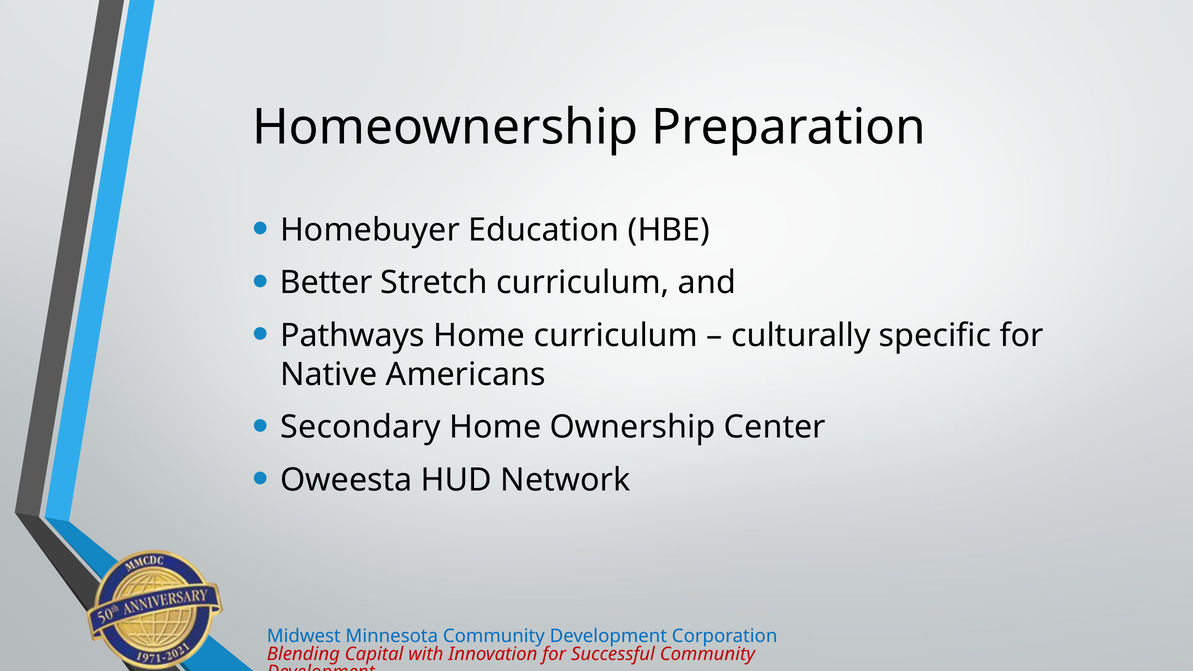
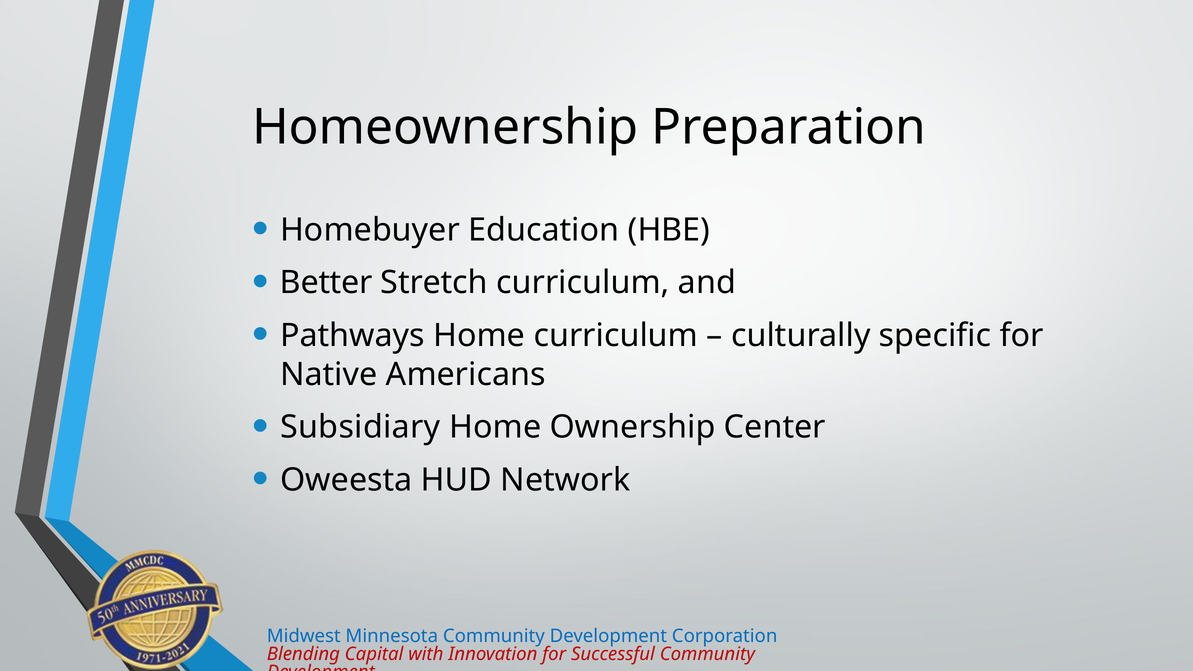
Secondary: Secondary -> Subsidiary
